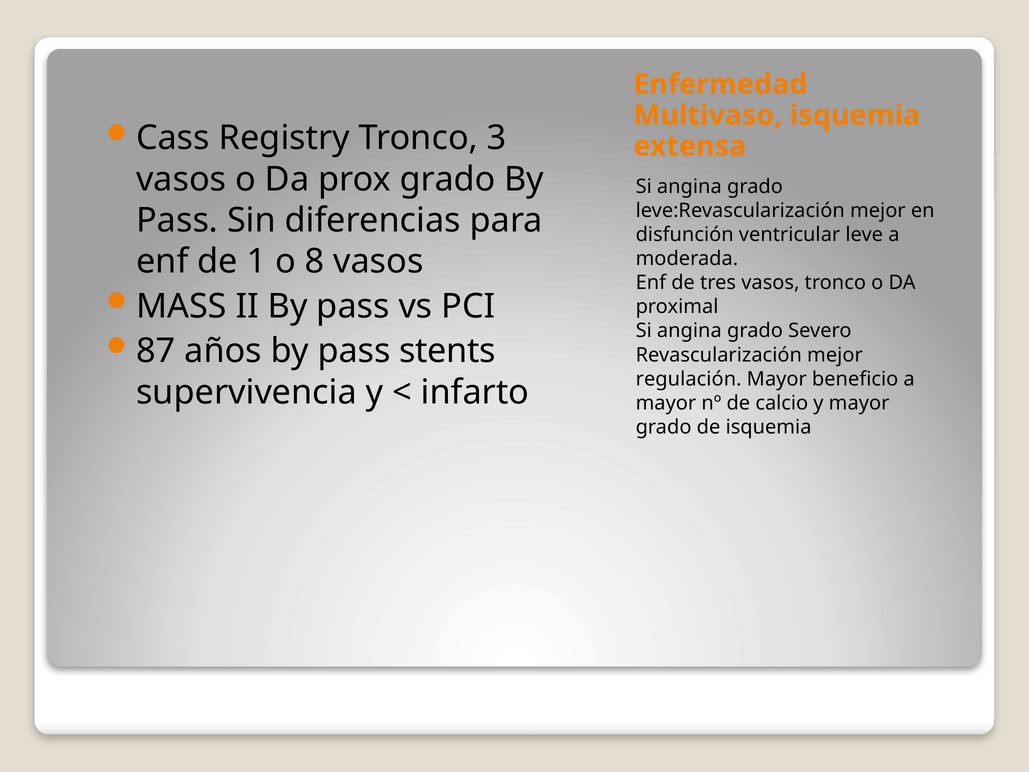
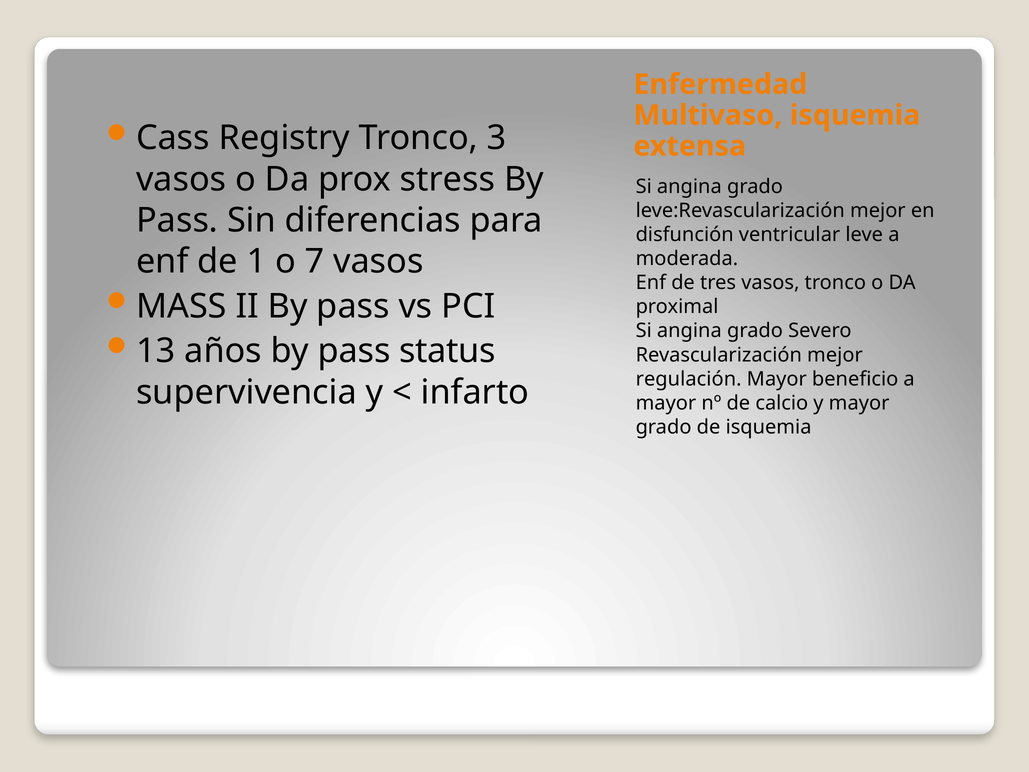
prox grado: grado -> stress
8: 8 -> 7
87: 87 -> 13
stents: stents -> status
